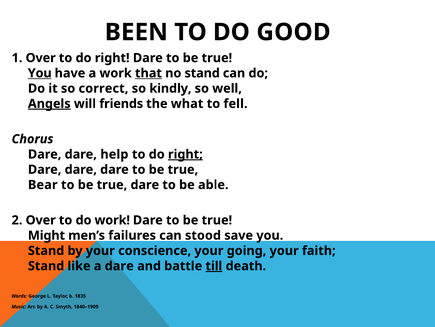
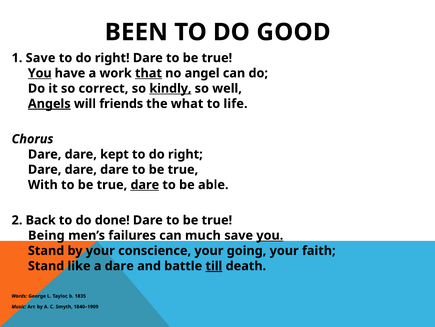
1 Over: Over -> Save
no stand: stand -> angel
kindly underline: none -> present
fell: fell -> life
help: help -> kept
right at (185, 154) underline: present -> none
Bear: Bear -> With
dare at (145, 184) underline: none -> present
2 Over: Over -> Back
do work: work -> done
Might: Might -> Being
stood: stood -> much
you at (270, 235) underline: none -> present
